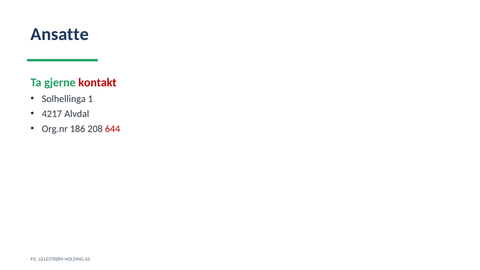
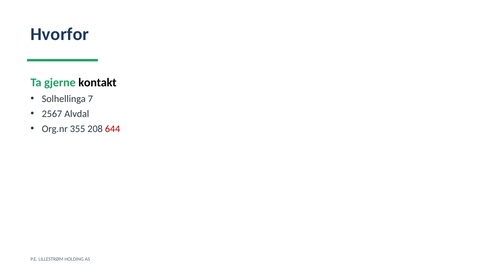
Ansatte: Ansatte -> Hvorfor
kontakt colour: red -> black
1: 1 -> 7
4217: 4217 -> 2567
186: 186 -> 355
